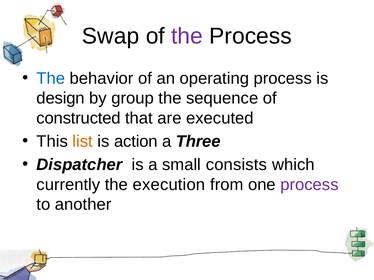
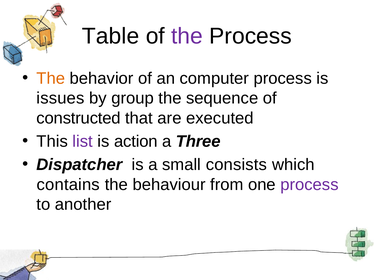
Swap: Swap -> Table
The at (51, 78) colour: blue -> orange
operating: operating -> computer
design: design -> issues
list colour: orange -> purple
currently: currently -> contains
execution: execution -> behaviour
